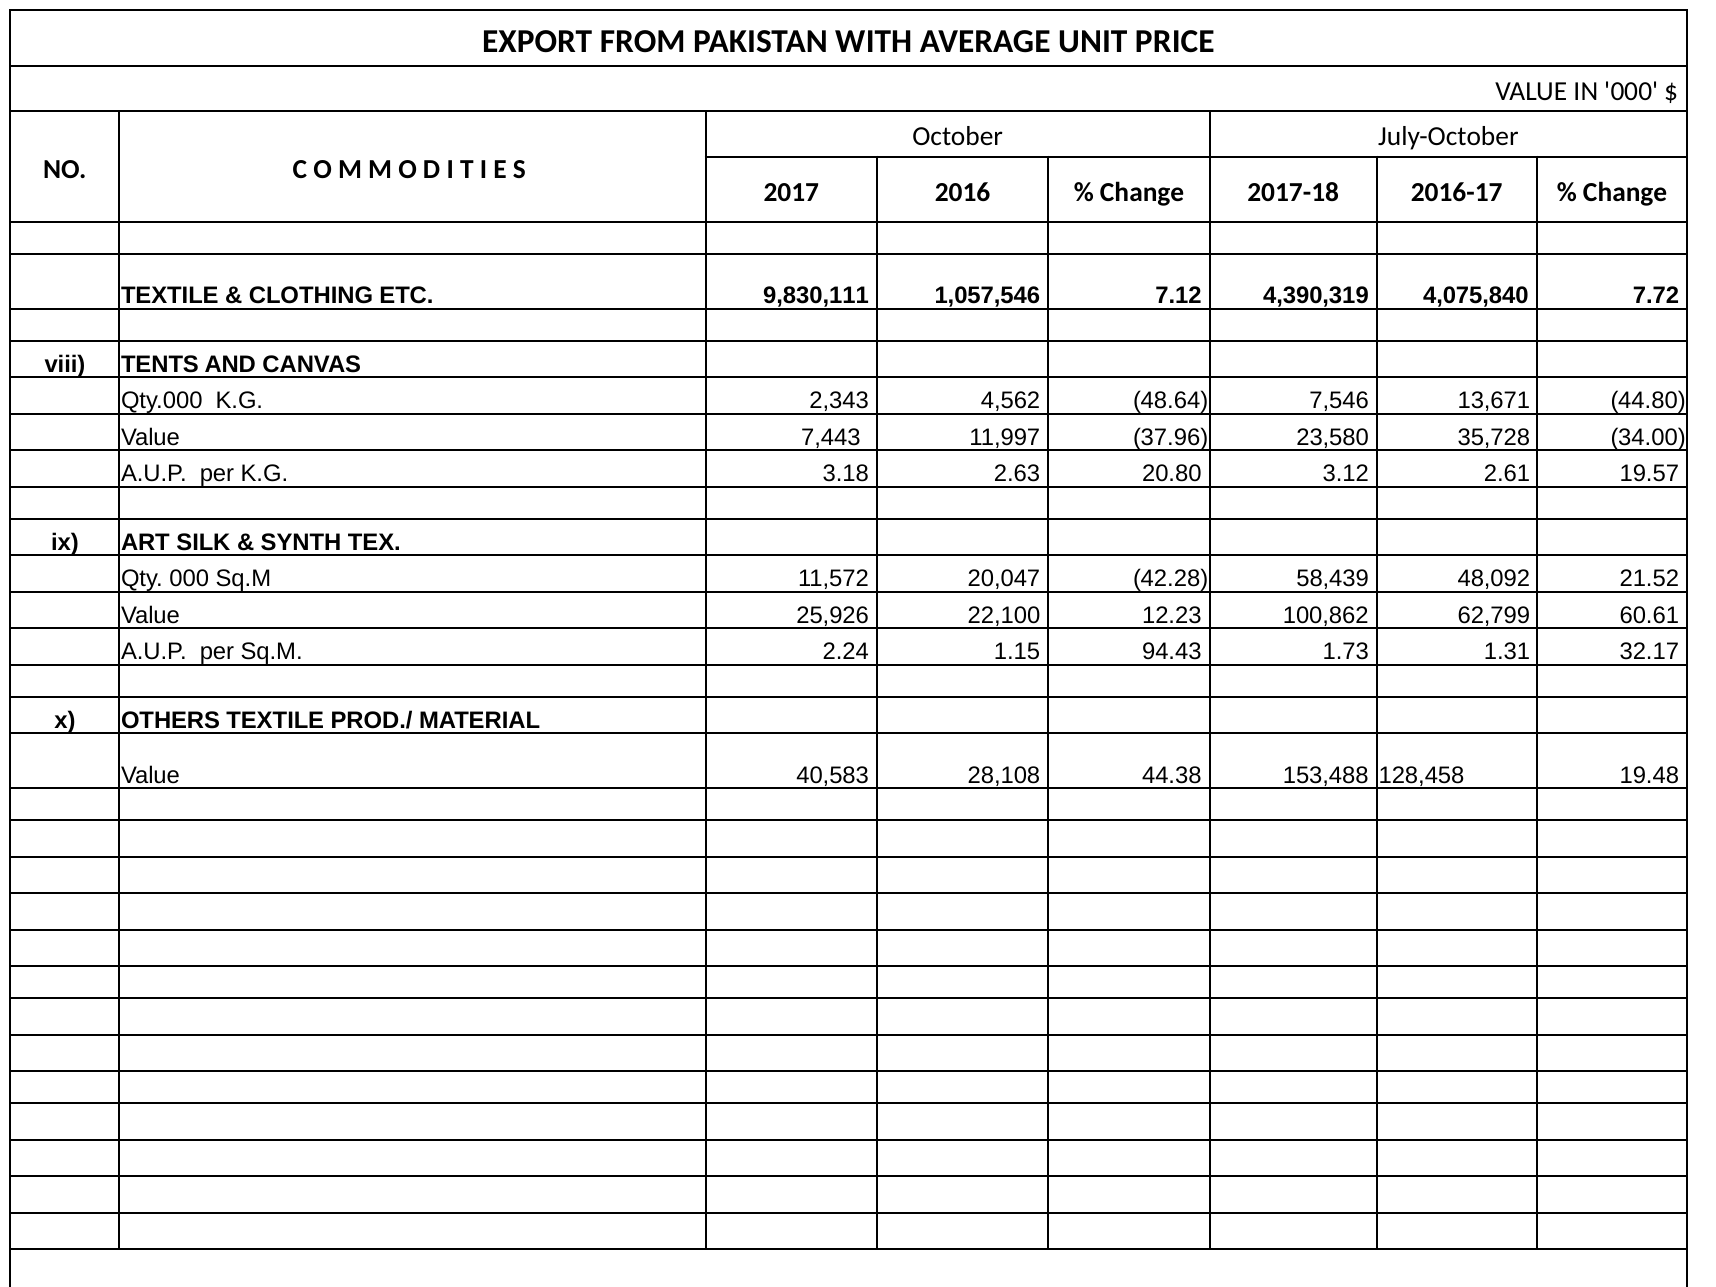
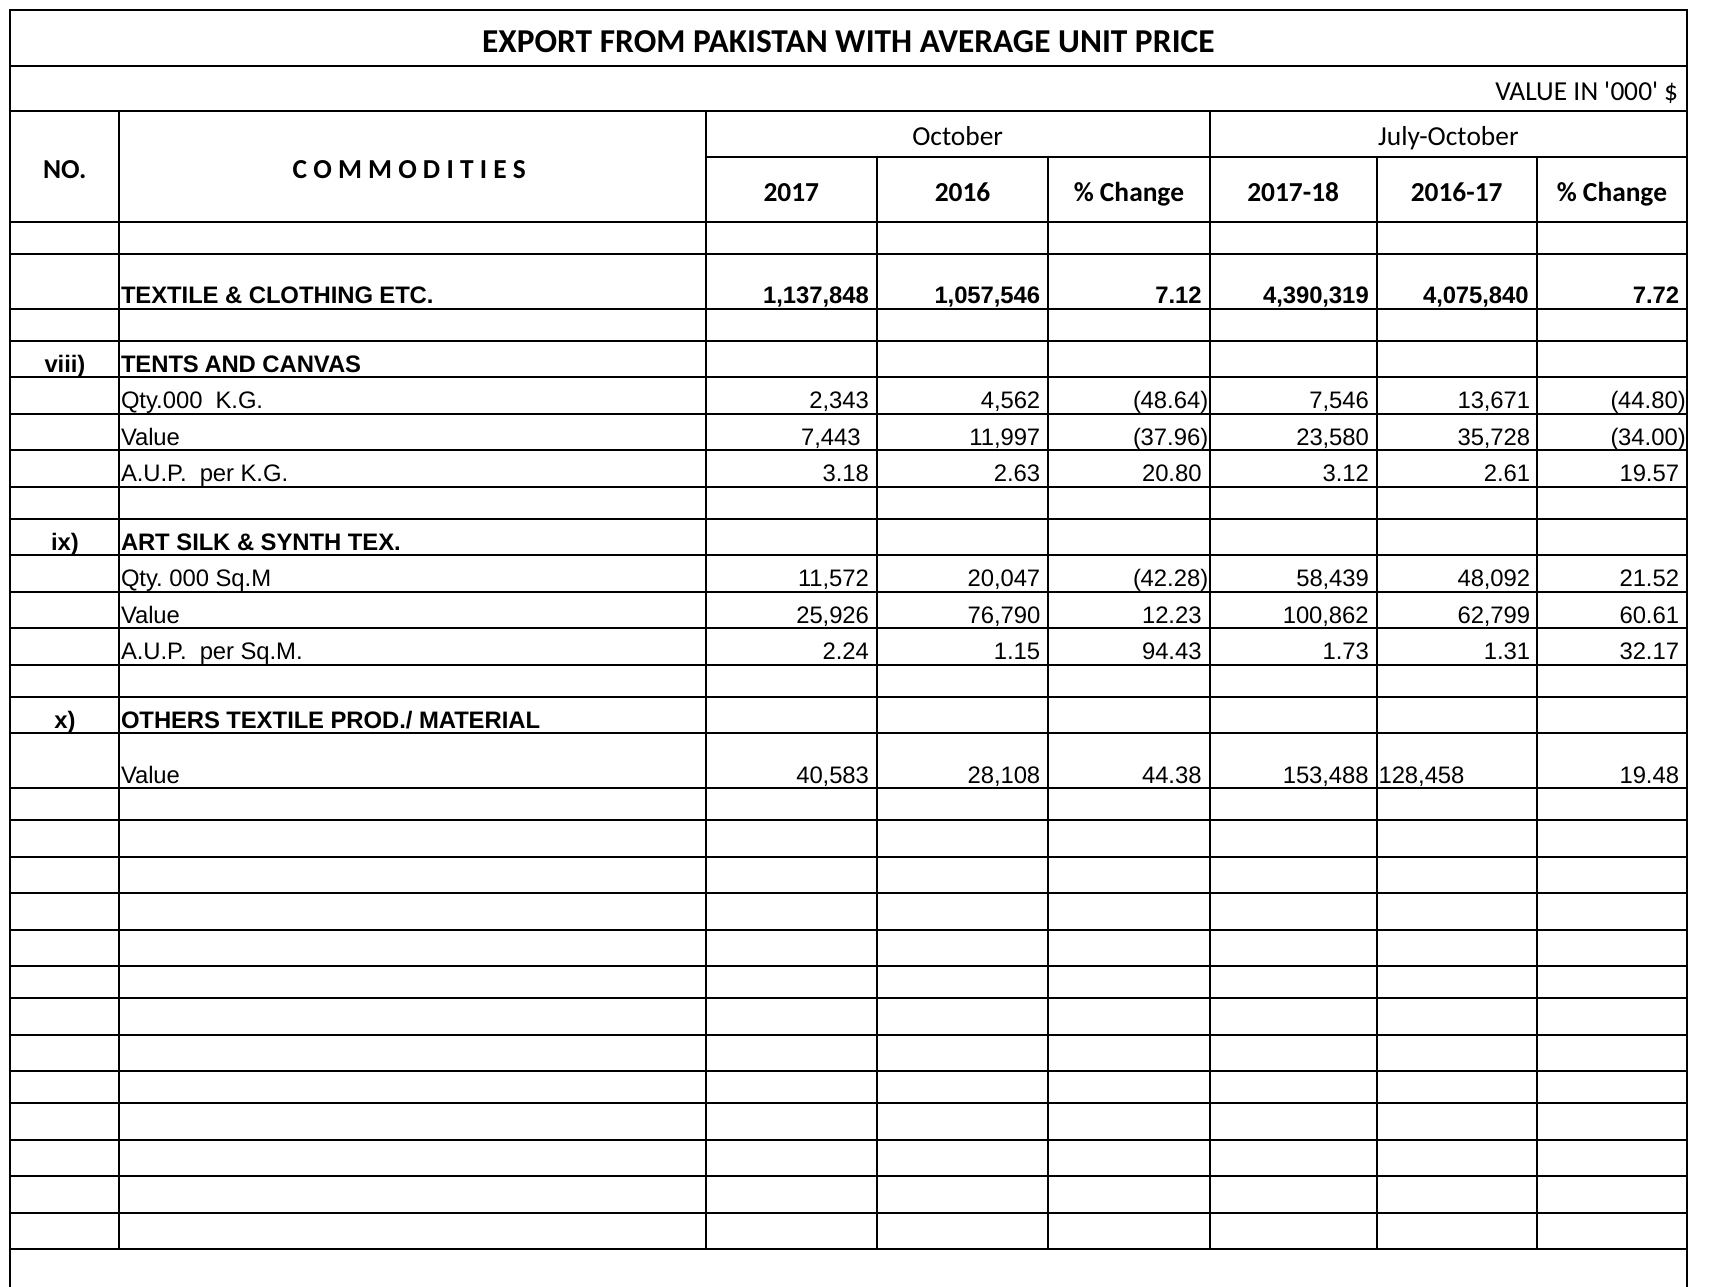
9,830,111: 9,830,111 -> 1,137,848
22,100: 22,100 -> 76,790
